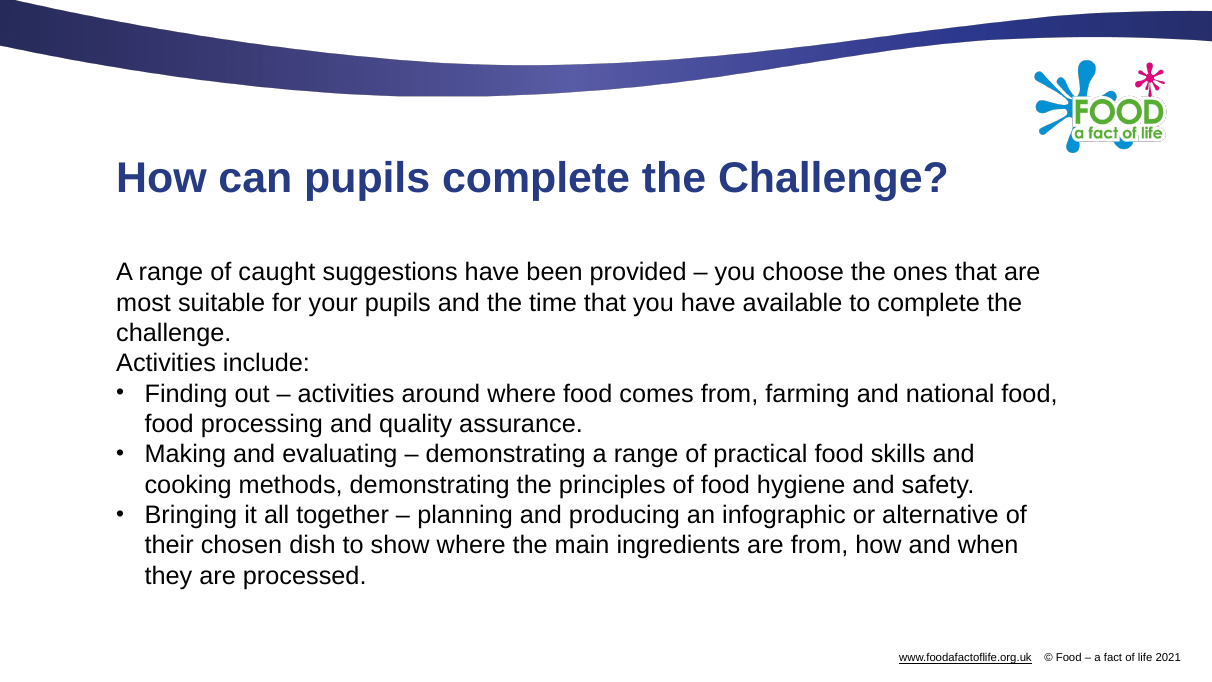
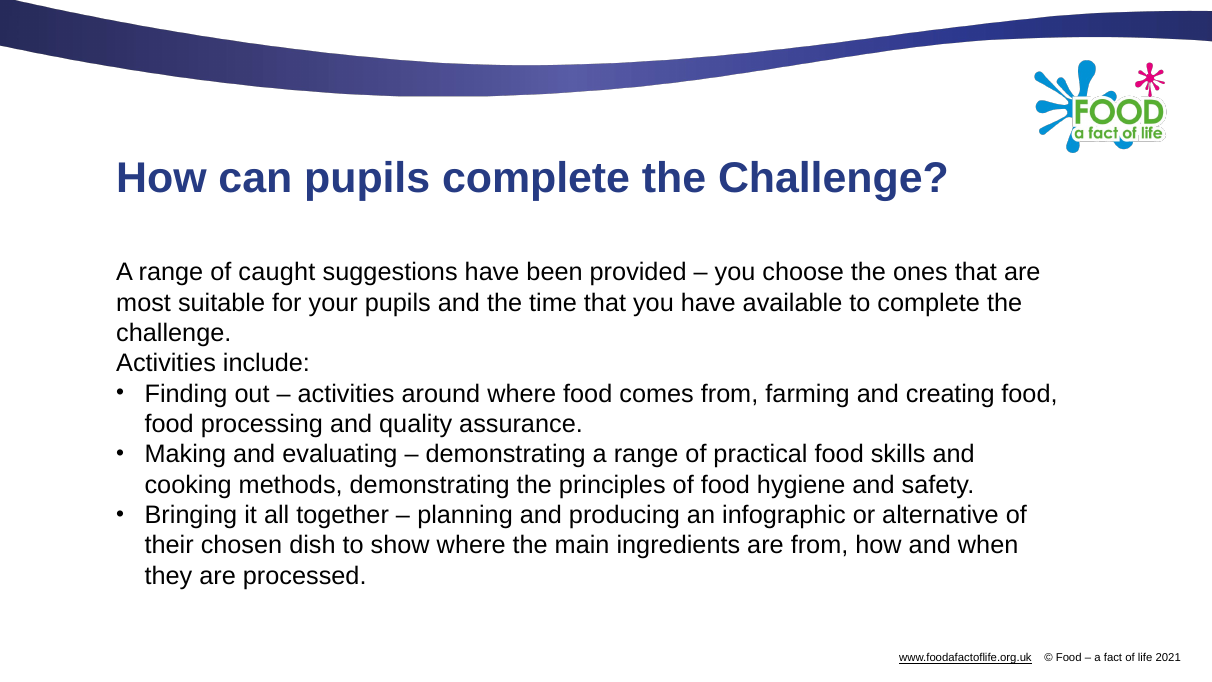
national: national -> creating
